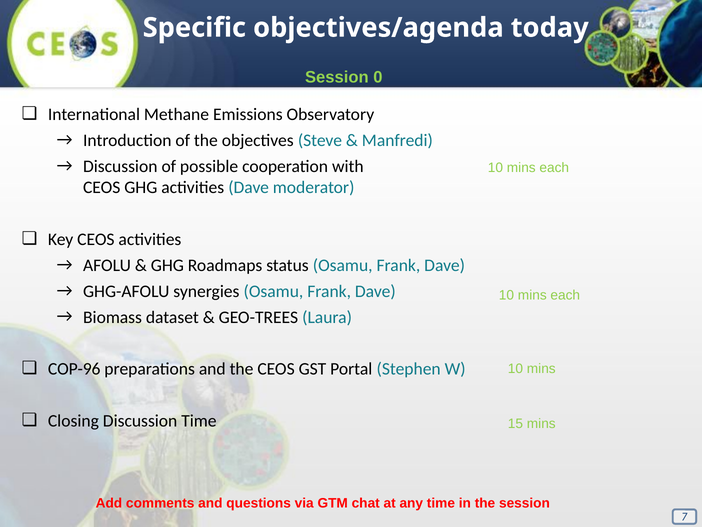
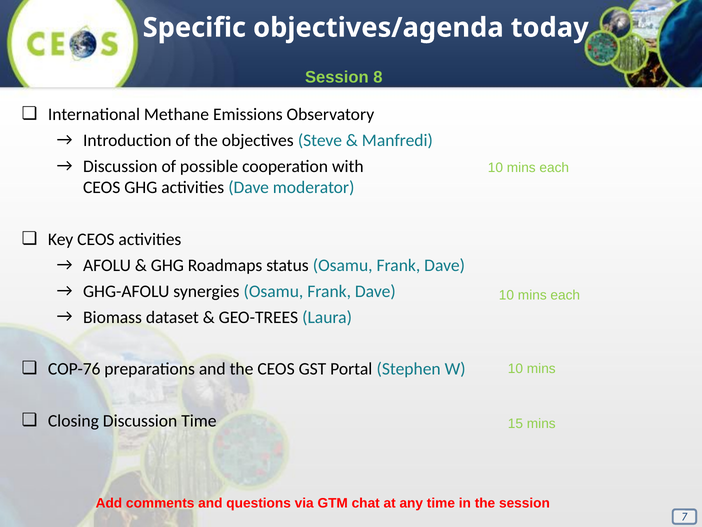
0: 0 -> 8
COP-96: COP-96 -> COP-76
